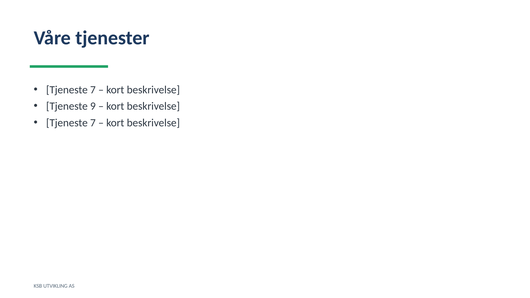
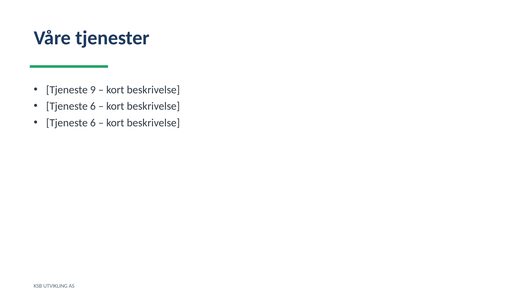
7 at (93, 90): 7 -> 9
9 at (93, 106): 9 -> 6
7 at (93, 123): 7 -> 6
